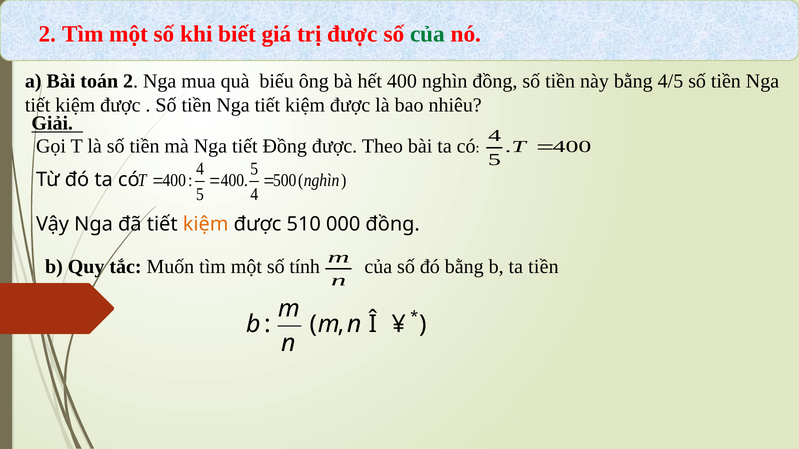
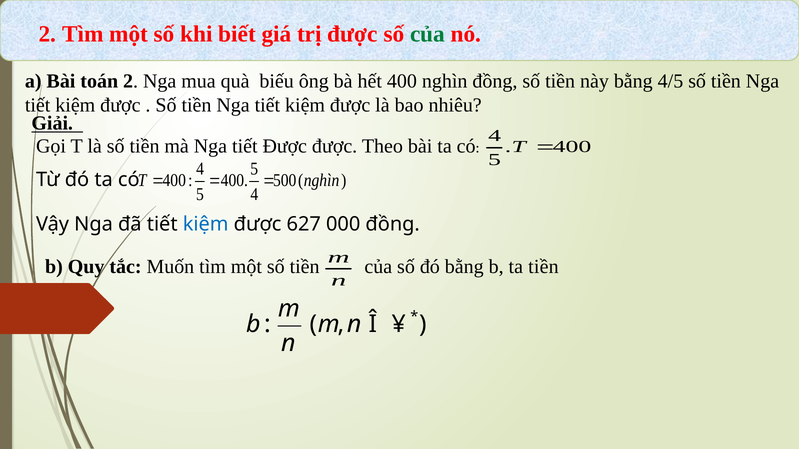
tiết Đồng: Đồng -> Được
kiệm at (206, 224) colour: orange -> blue
510: 510 -> 627
một số tính: tính -> tiền
